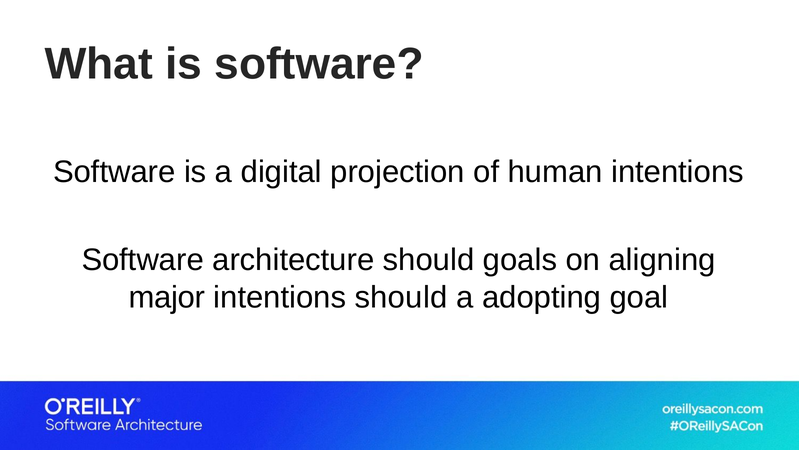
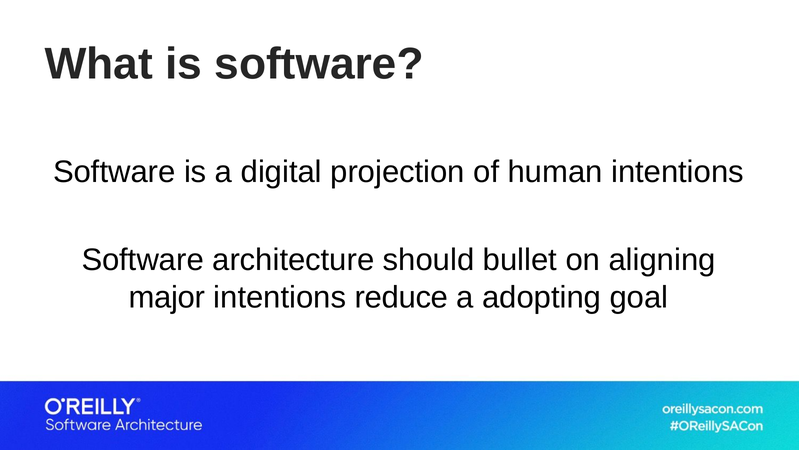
goals: goals -> bullet
intentions should: should -> reduce
